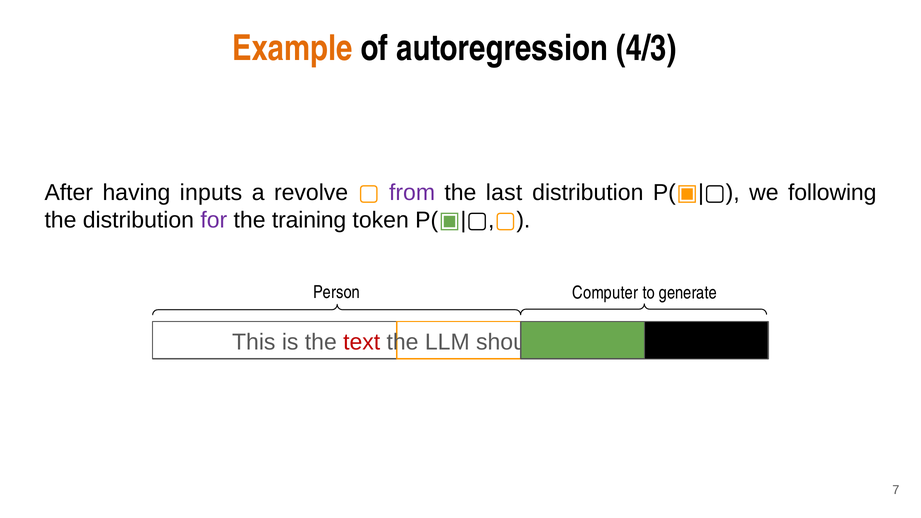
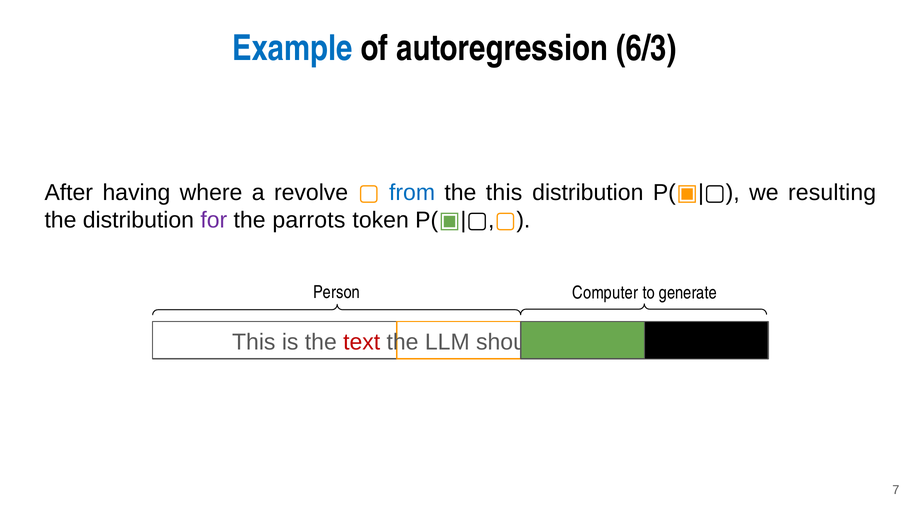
Example colour: orange -> blue
4/3: 4/3 -> 6/3
inputs: inputs -> where
from colour: purple -> blue
the last: last -> this
following: following -> resulting
training: training -> parrots
